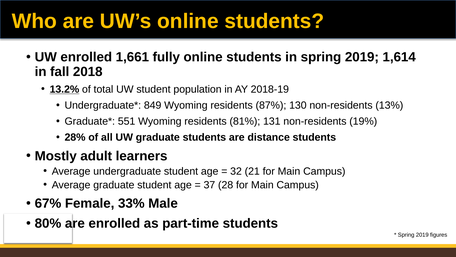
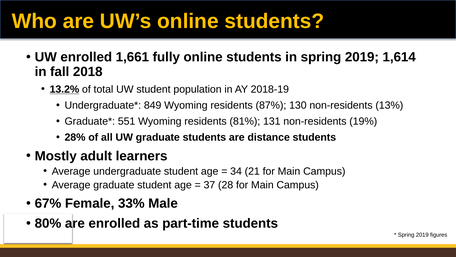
32: 32 -> 34
